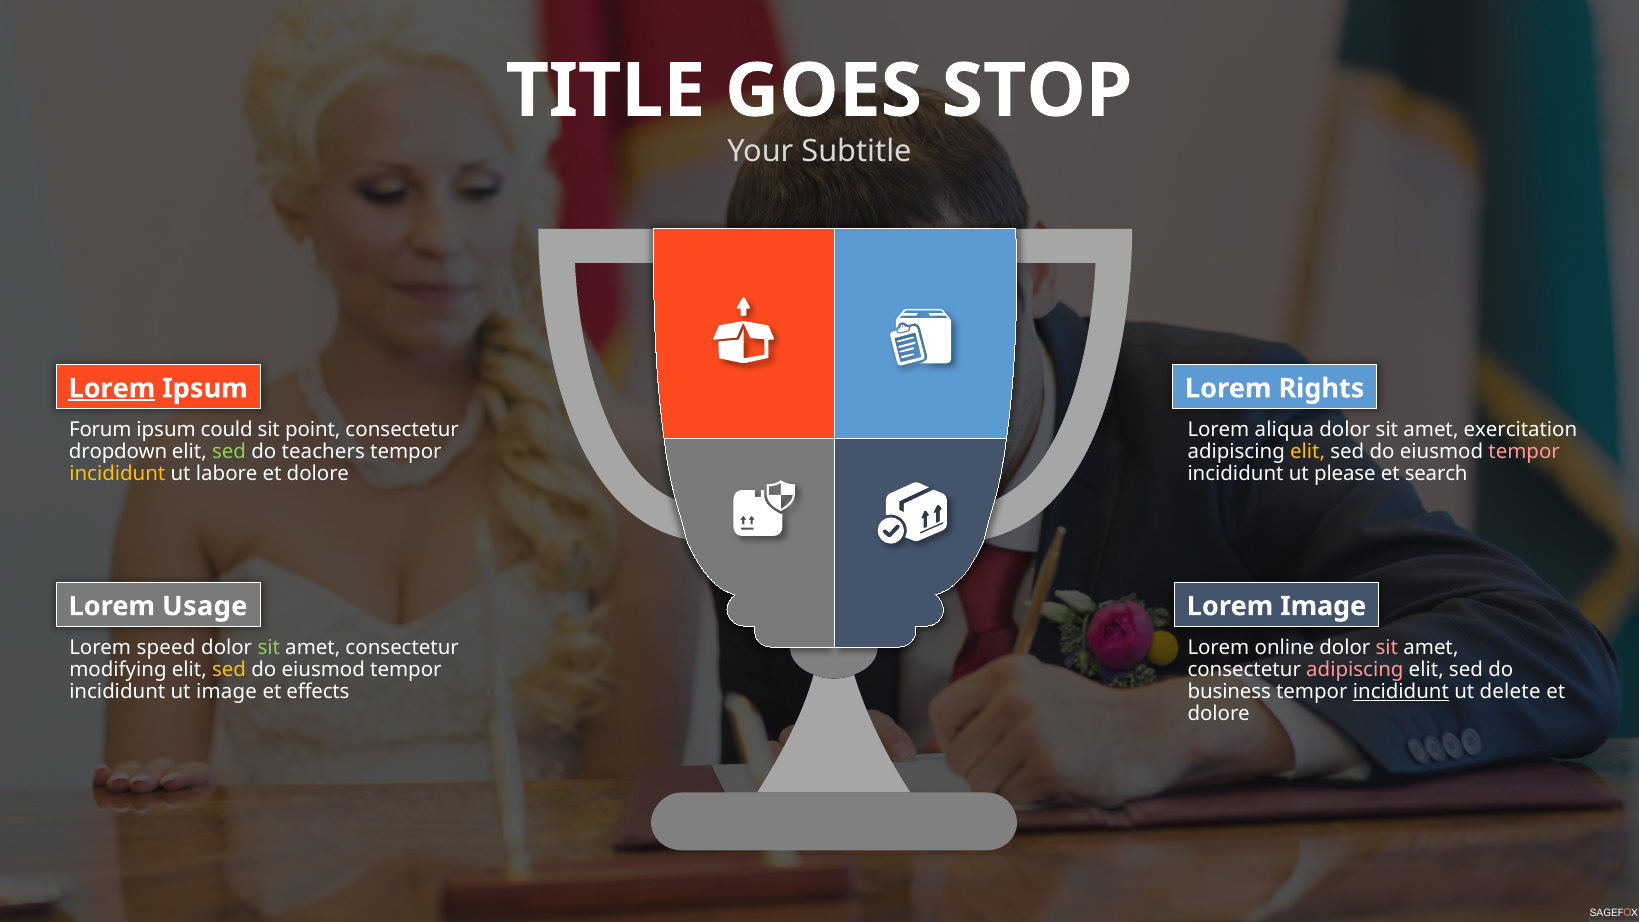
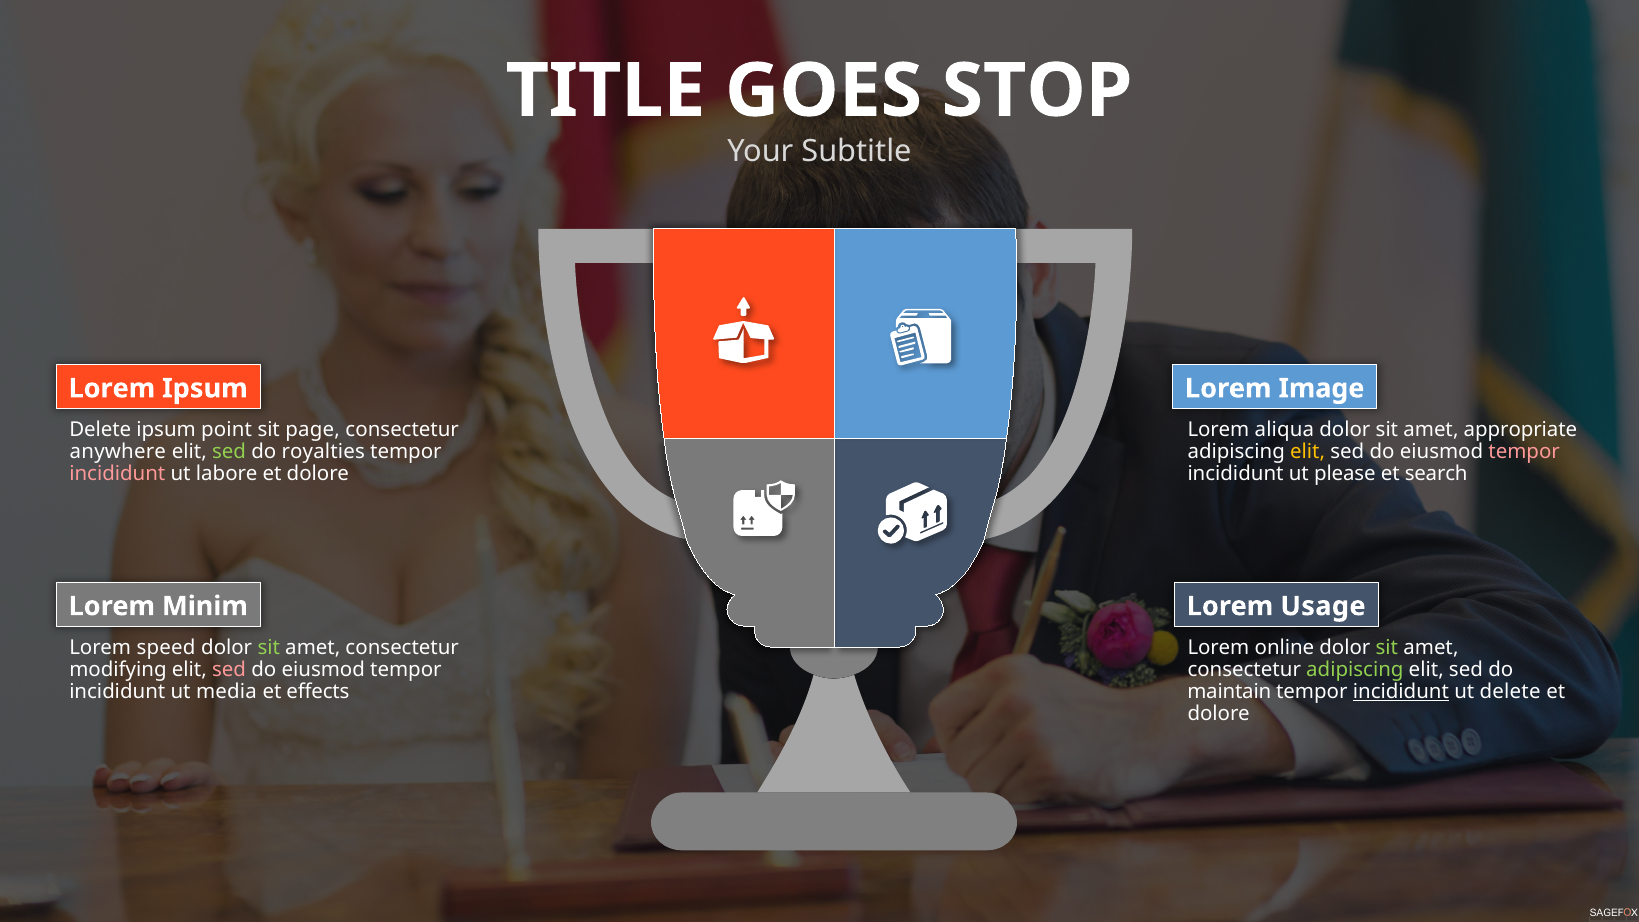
Lorem at (112, 388) underline: present -> none
Rights: Rights -> Image
Forum at (100, 430): Forum -> Delete
could: could -> point
point: point -> page
exercitation: exercitation -> appropriate
dropdown: dropdown -> anywhere
teachers: teachers -> royalties
incididunt at (117, 474) colour: yellow -> pink
Usage: Usage -> Minim
Lorem Image: Image -> Usage
sit at (1387, 648) colour: pink -> light green
sed at (229, 670) colour: yellow -> pink
adipiscing at (1355, 670) colour: pink -> light green
ut image: image -> media
business: business -> maintain
